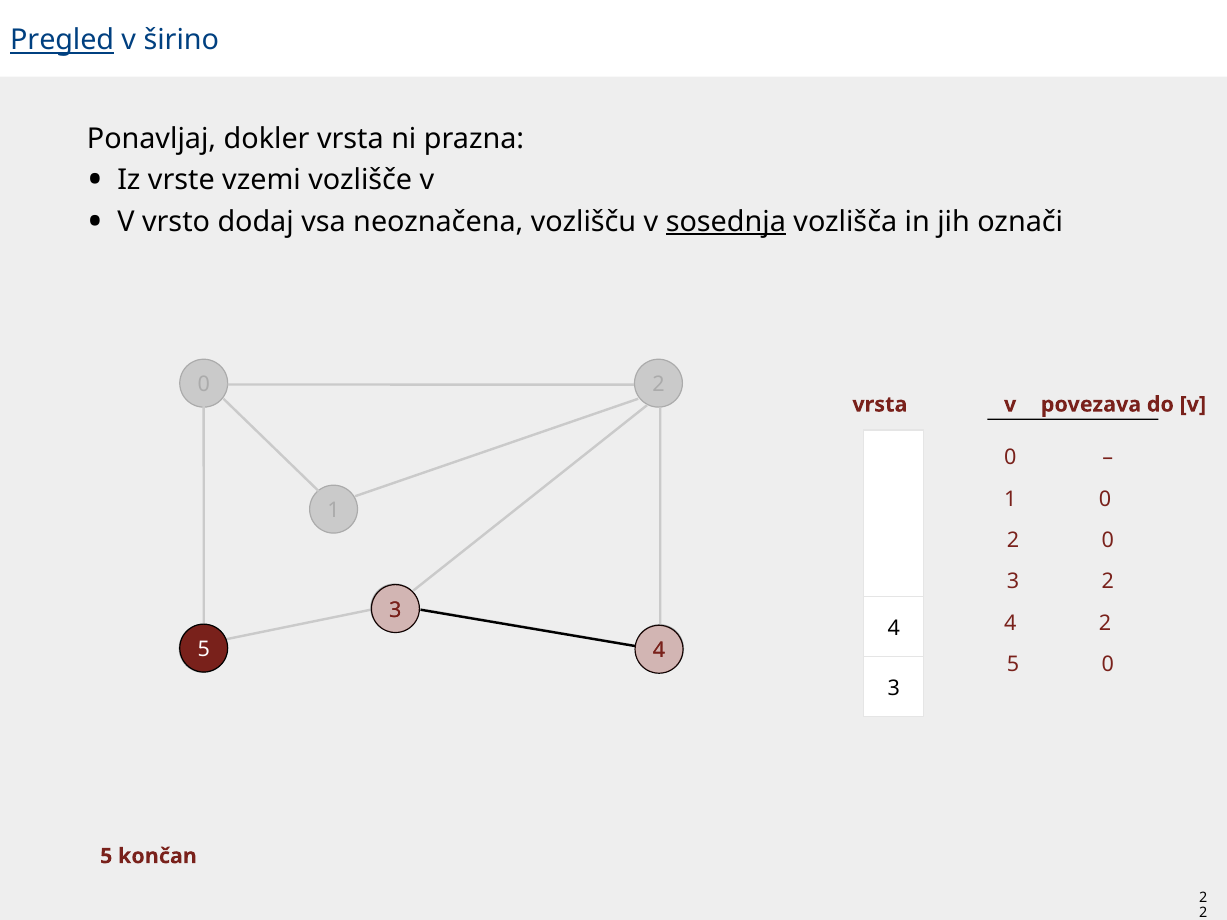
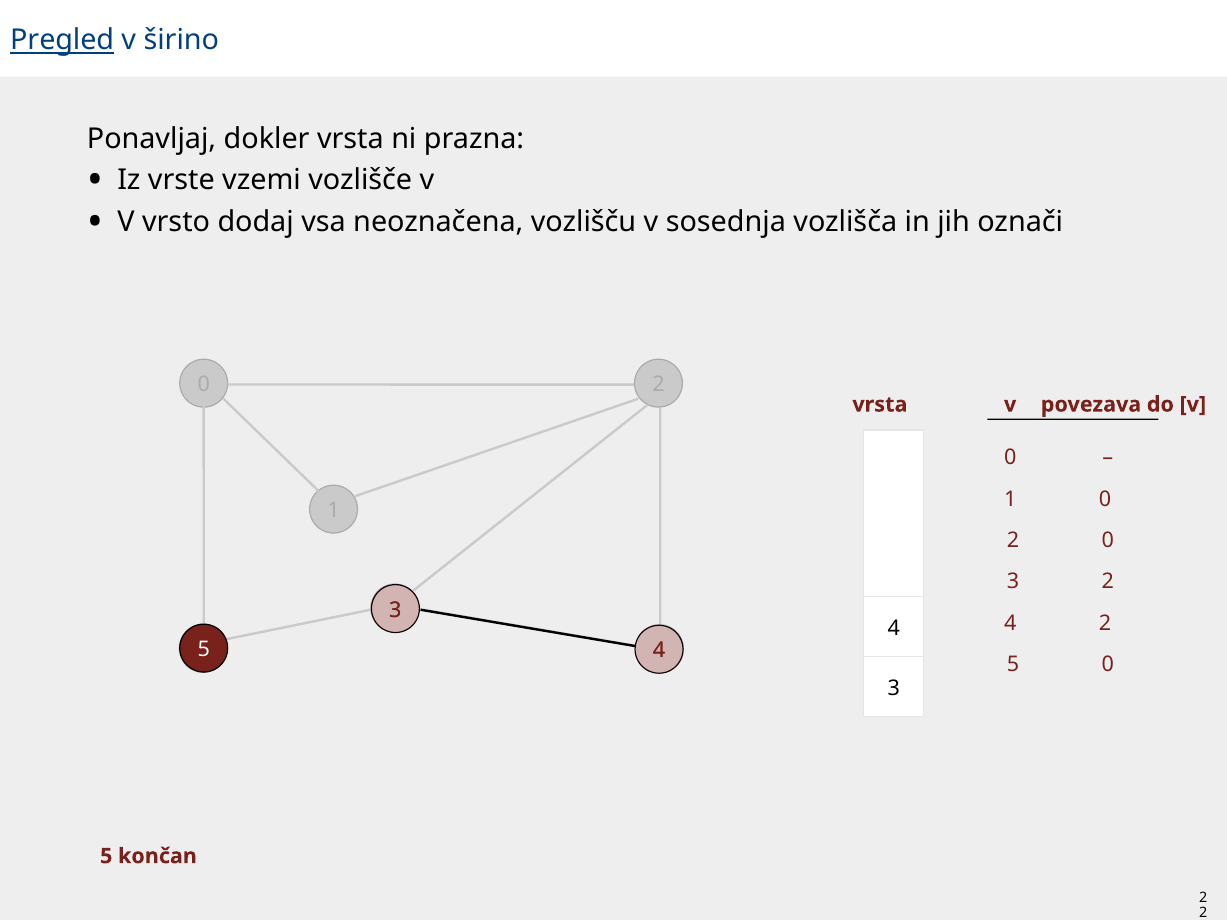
sosednja underline: present -> none
